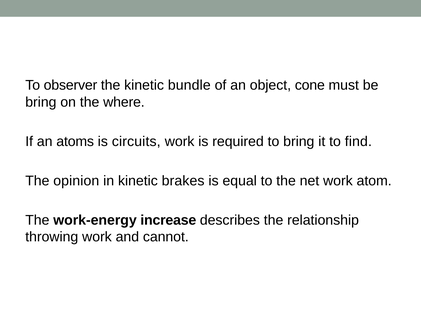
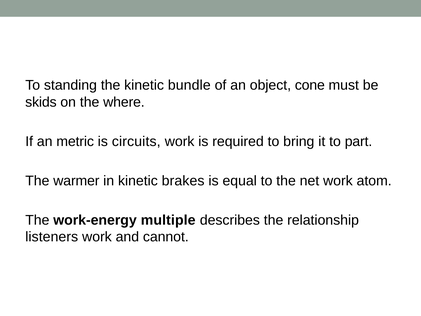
observer: observer -> standing
bring at (41, 102): bring -> skids
atoms: atoms -> metric
find: find -> part
opinion: opinion -> warmer
increase: increase -> multiple
throwing: throwing -> listeners
